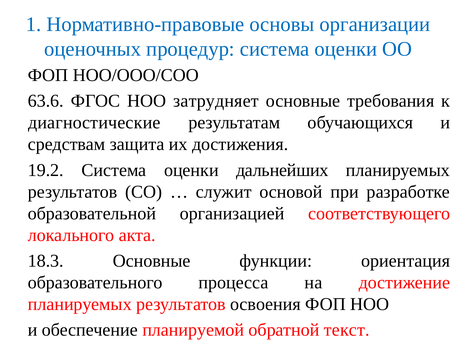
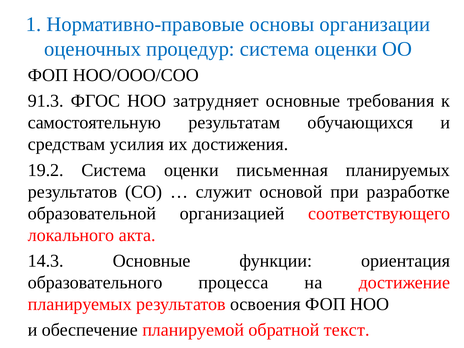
63.6: 63.6 -> 91.3
диагностические: диагностические -> самостоятельную
защита: защита -> усилия
дальнейших: дальнейших -> письменная
18.3: 18.3 -> 14.3
